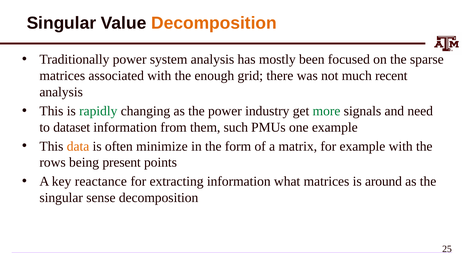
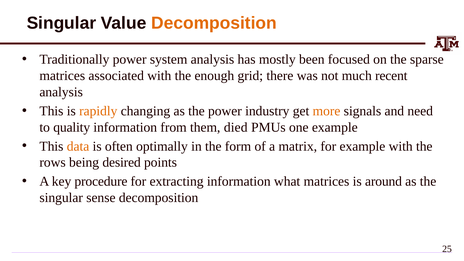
rapidly colour: green -> orange
more colour: green -> orange
dataset: dataset -> quality
such: such -> died
minimize: minimize -> optimally
present: present -> desired
reactance: reactance -> procedure
